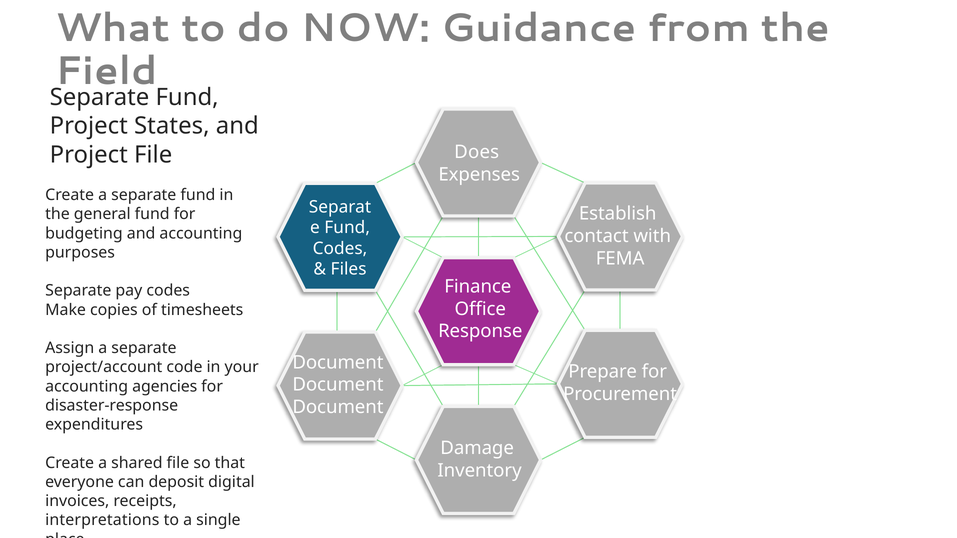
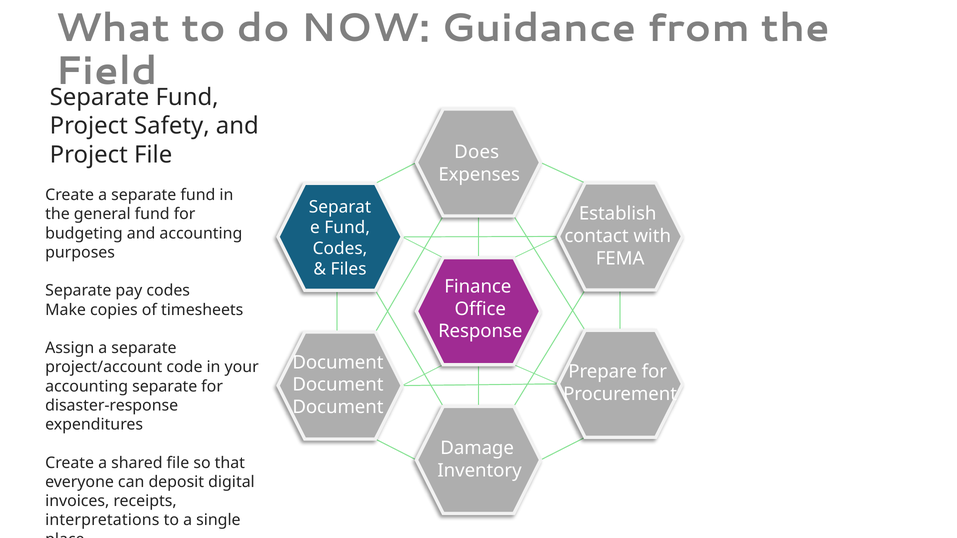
States: States -> Safety
accounting agencies: agencies -> separate
